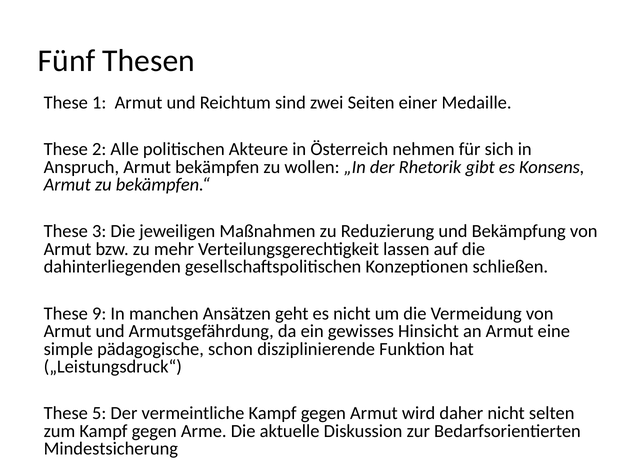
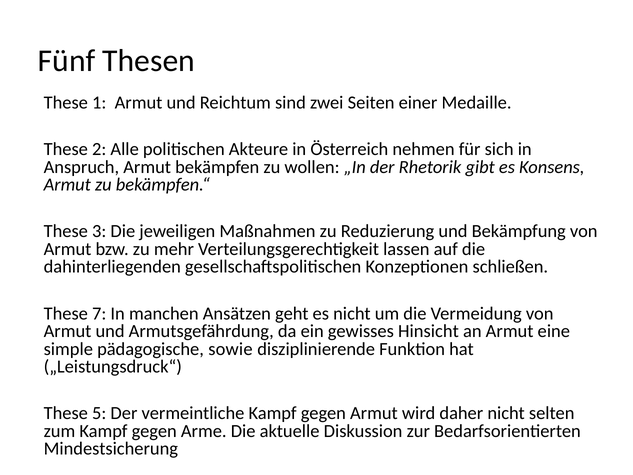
9: 9 -> 7
schon: schon -> sowie
